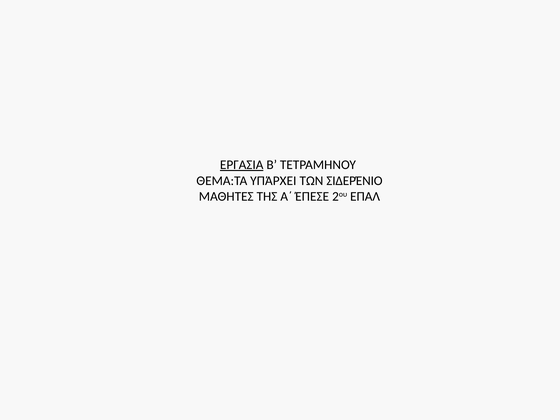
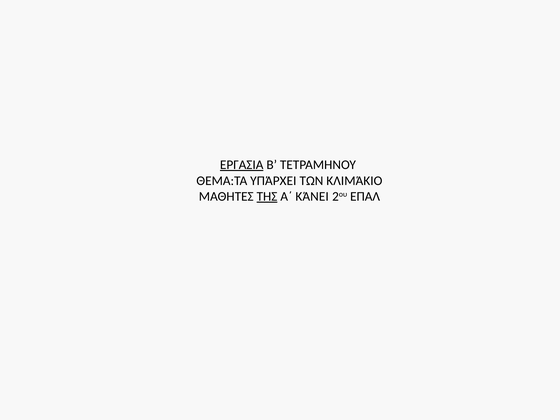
ΣΙΔΕΡΈΝΙΟ: ΣΙΔΕΡΈΝΙΟ -> ΚΛΙΜΆΚΙΟ
ΤΗΣ underline: none -> present
ΈΠΕΣΕ: ΈΠΕΣΕ -> ΚΆΝΕΙ
